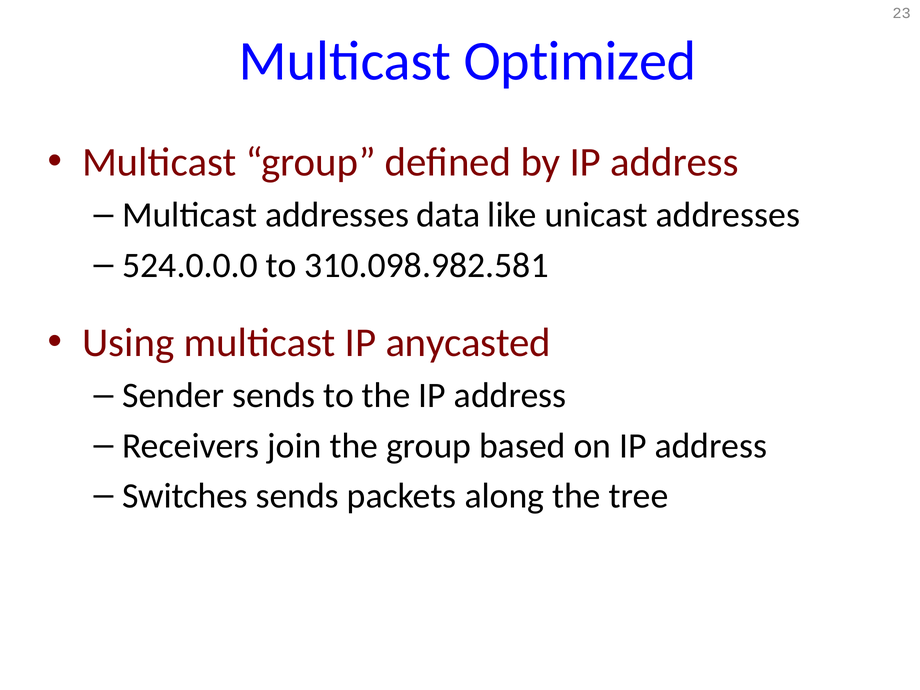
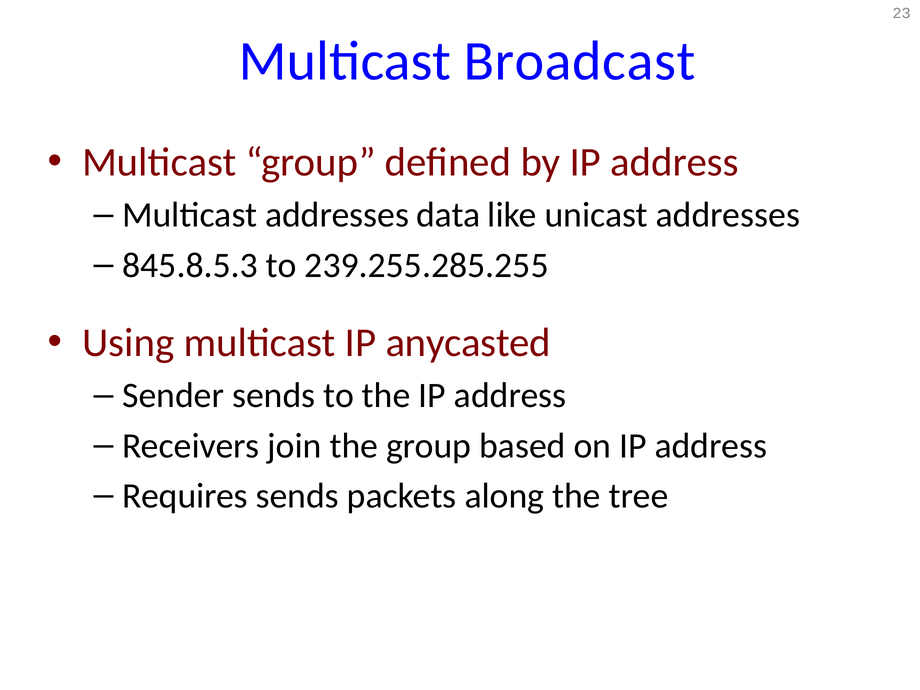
Optimized: Optimized -> Broadcast
524.0.0.0: 524.0.0.0 -> 845.8.5.3
310.098.982.581: 310.098.982.581 -> 239.255.285.255
Switches: Switches -> Requires
